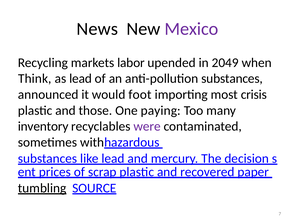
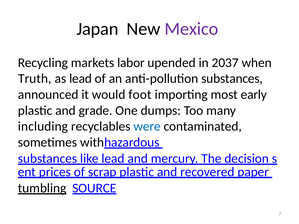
News: News -> Japan
2049: 2049 -> 2037
Think: Think -> Truth
crisis: crisis -> early
those: those -> grade
paying: paying -> dumps
inventory: inventory -> including
were colour: purple -> blue
